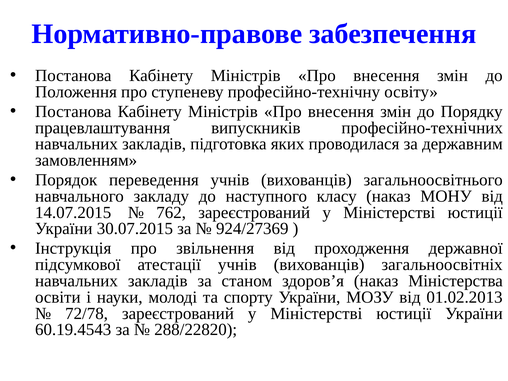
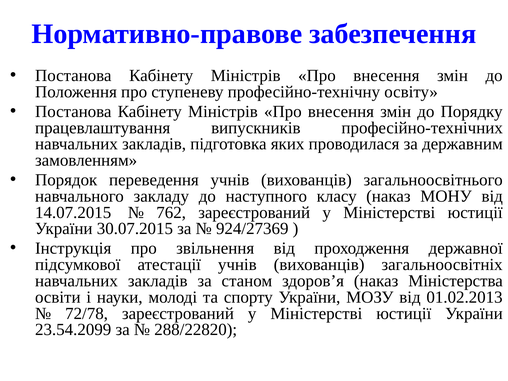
60.19.4543: 60.19.4543 -> 23.54.2099
